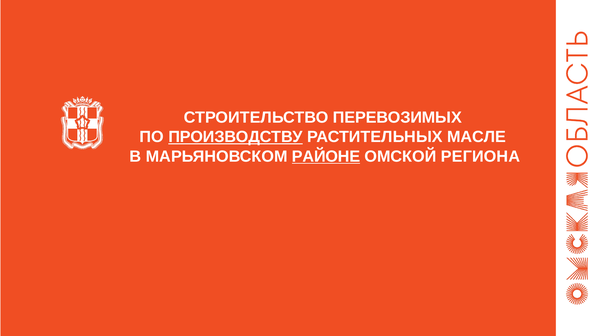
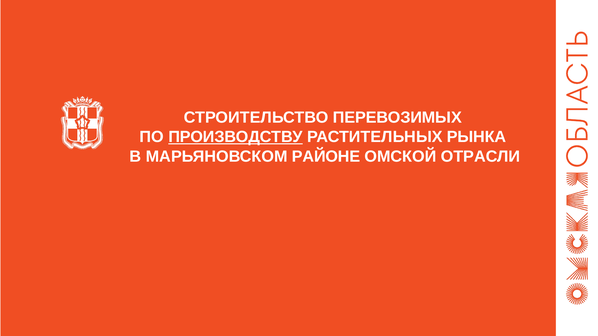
МАСЛЕ: МАСЛЕ -> РЫНКА
РАЙОНЕ underline: present -> none
РЕГИОНА: РЕГИОНА -> ОТРАСЛИ
